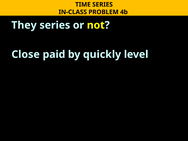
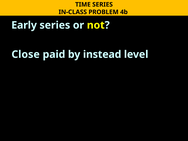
They: They -> Early
quickly: quickly -> instead
